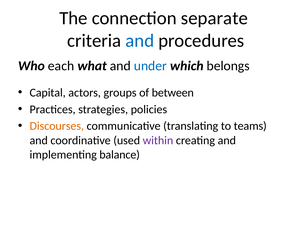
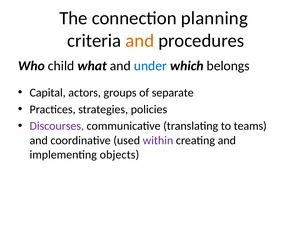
separate: separate -> planning
and at (140, 41) colour: blue -> orange
each: each -> child
between: between -> separate
Discourses colour: orange -> purple
balance: balance -> objects
